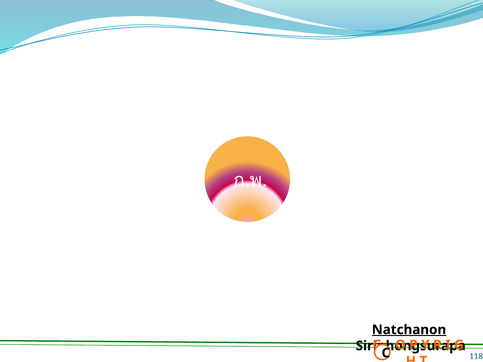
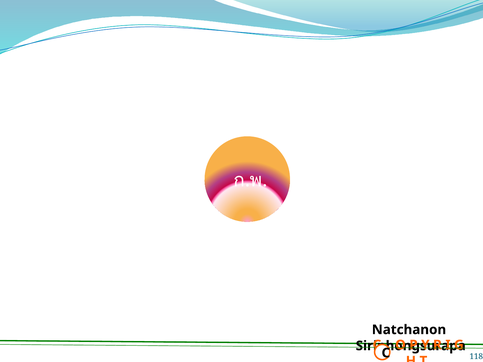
Natchanon underline: present -> none
